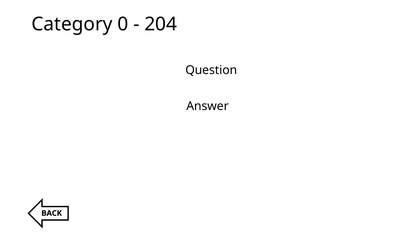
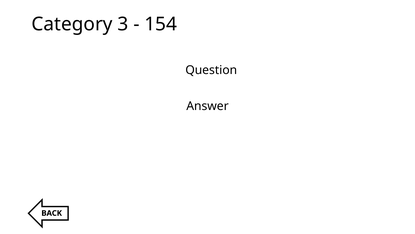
0: 0 -> 3
204: 204 -> 154
